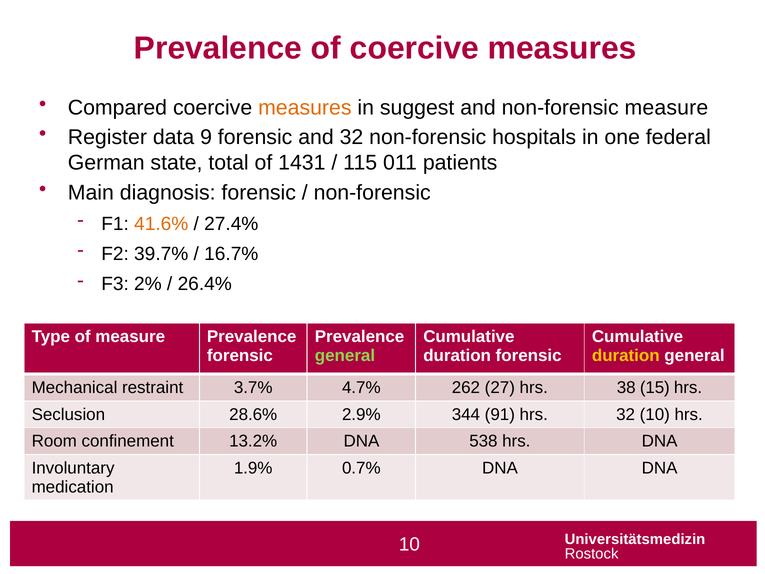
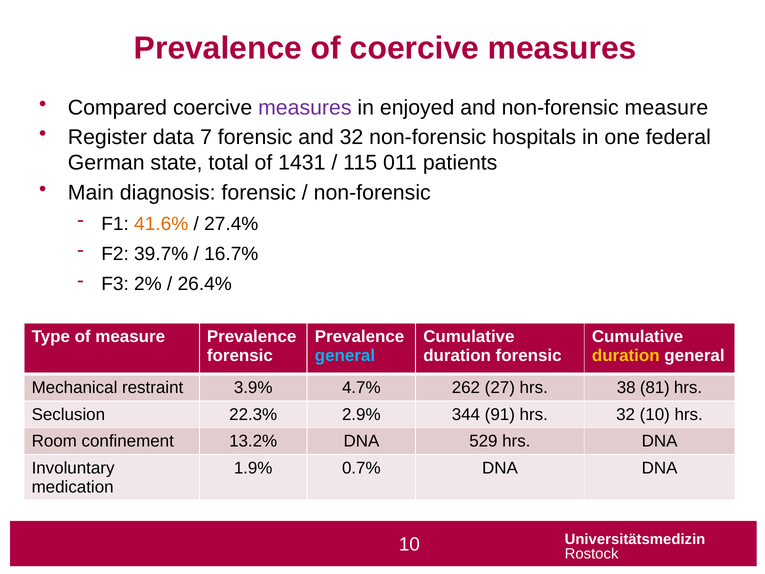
measures at (305, 107) colour: orange -> purple
suggest: suggest -> enjoyed
9: 9 -> 7
general at (345, 355) colour: light green -> light blue
3.7%: 3.7% -> 3.9%
15: 15 -> 81
28.6%: 28.6% -> 22.3%
538: 538 -> 529
